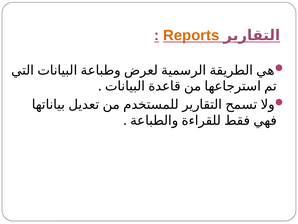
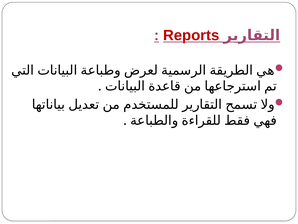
Reports colour: orange -> red
